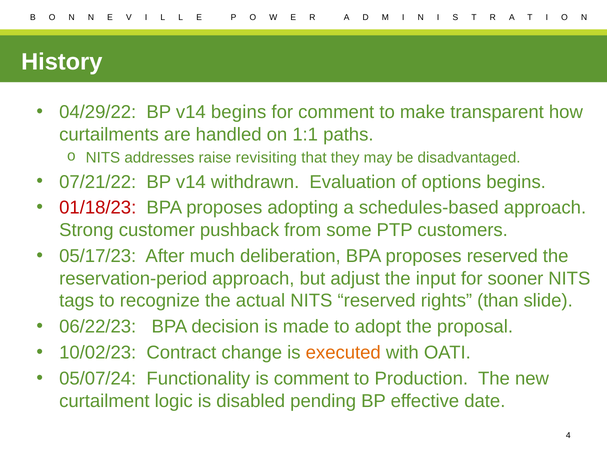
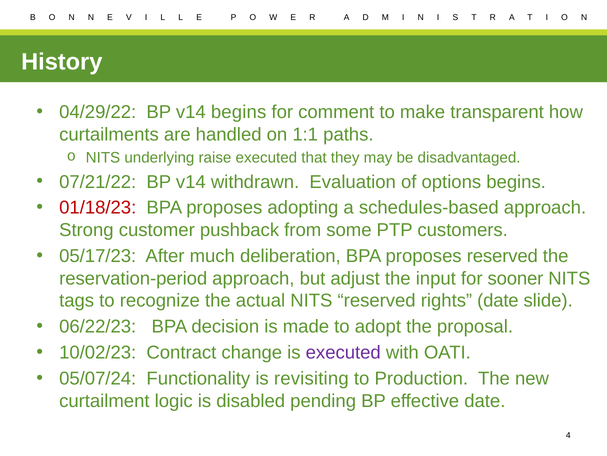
addresses: addresses -> underlying
raise revisiting: revisiting -> executed
rights than: than -> date
executed at (343, 352) colour: orange -> purple
is comment: comment -> revisiting
